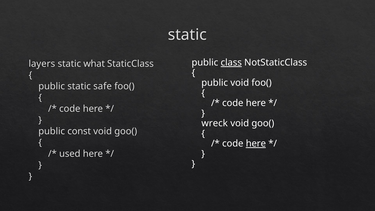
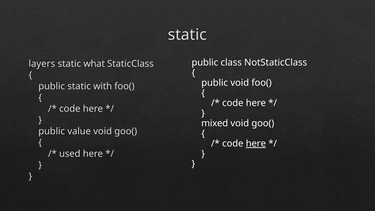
class underline: present -> none
safe: safe -> with
wreck: wreck -> mixed
const: const -> value
